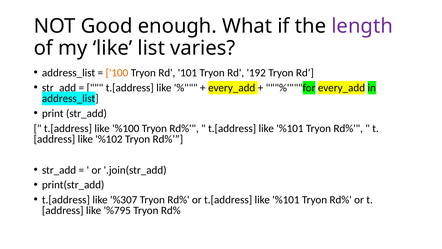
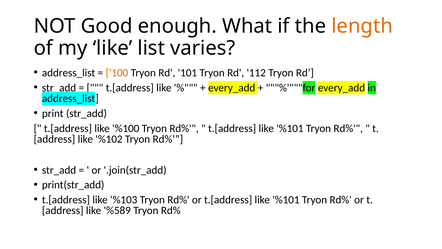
length colour: purple -> orange
192: 192 -> 112
%307: %307 -> %103
%795: %795 -> %589
